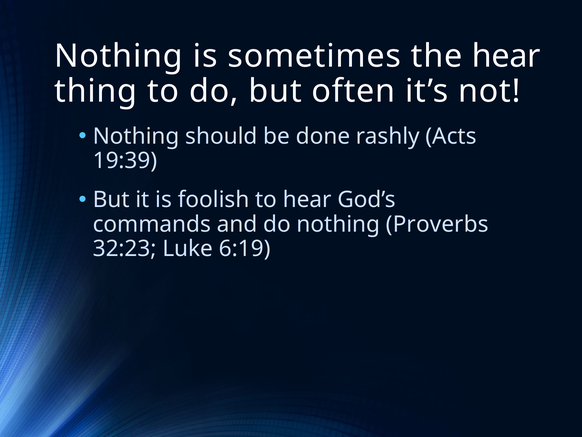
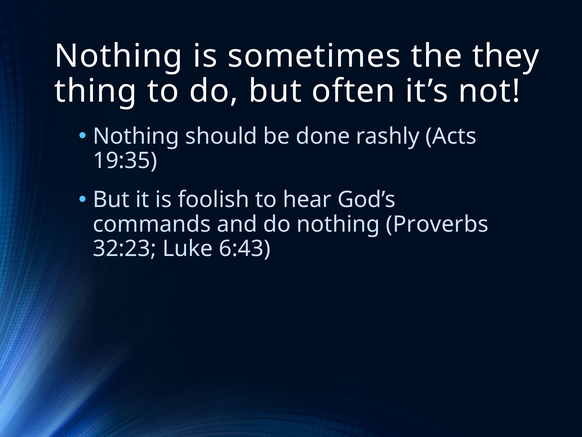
the hear: hear -> they
19:39: 19:39 -> 19:35
6:19: 6:19 -> 6:43
